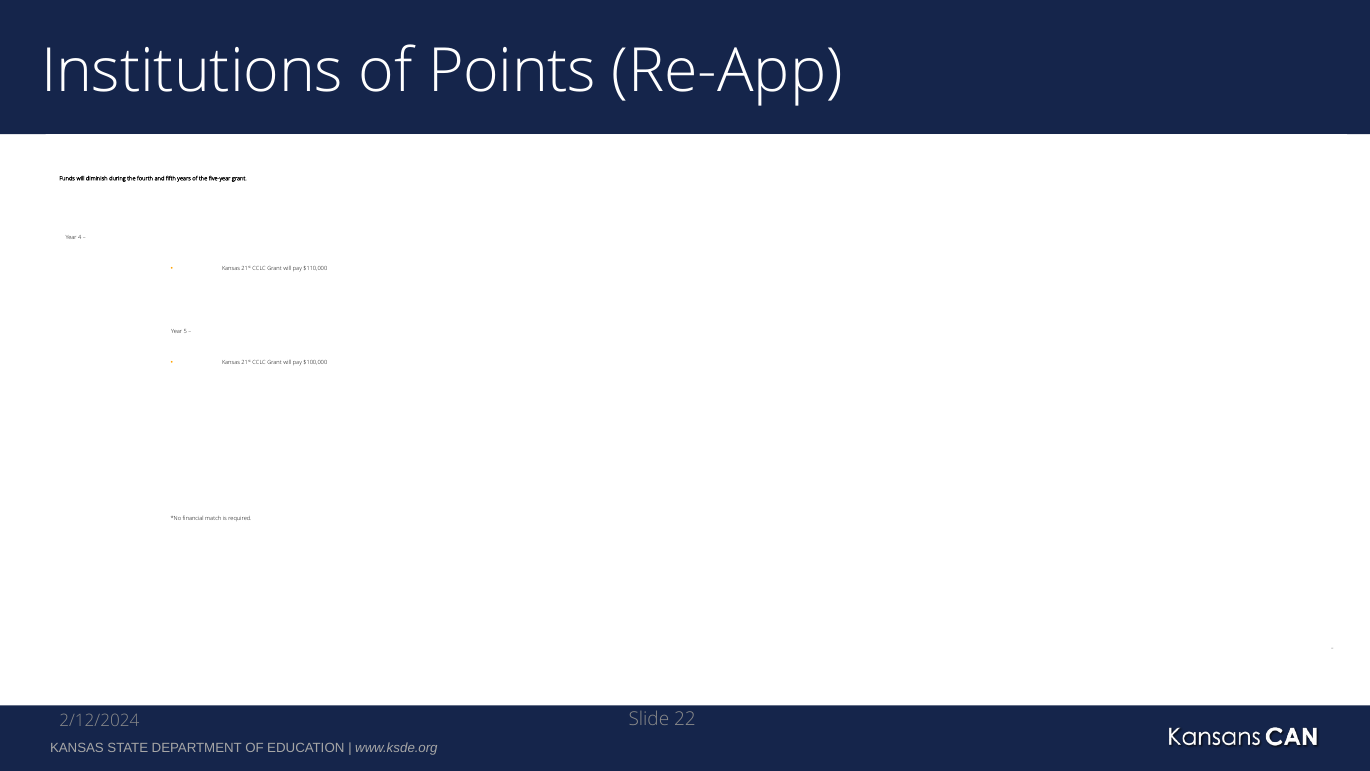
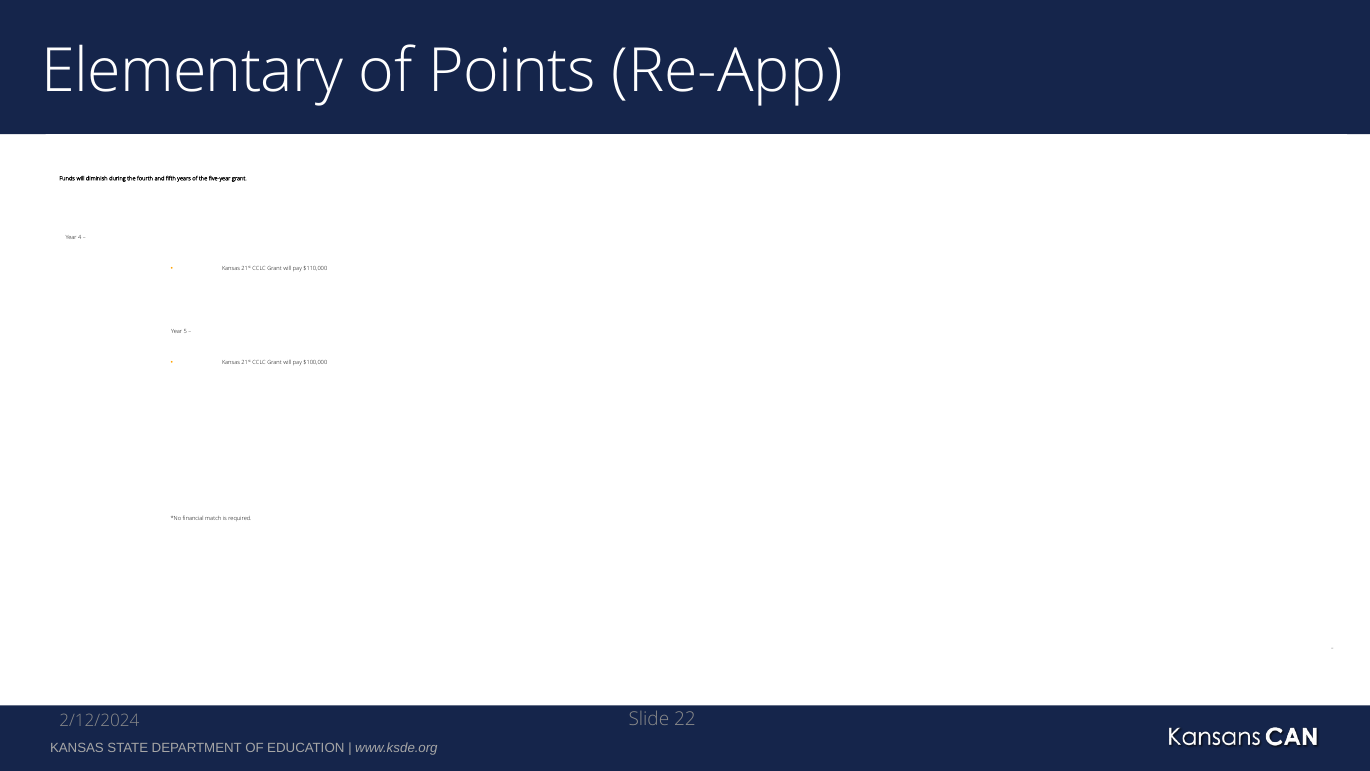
Institutions: Institutions -> Elementary
